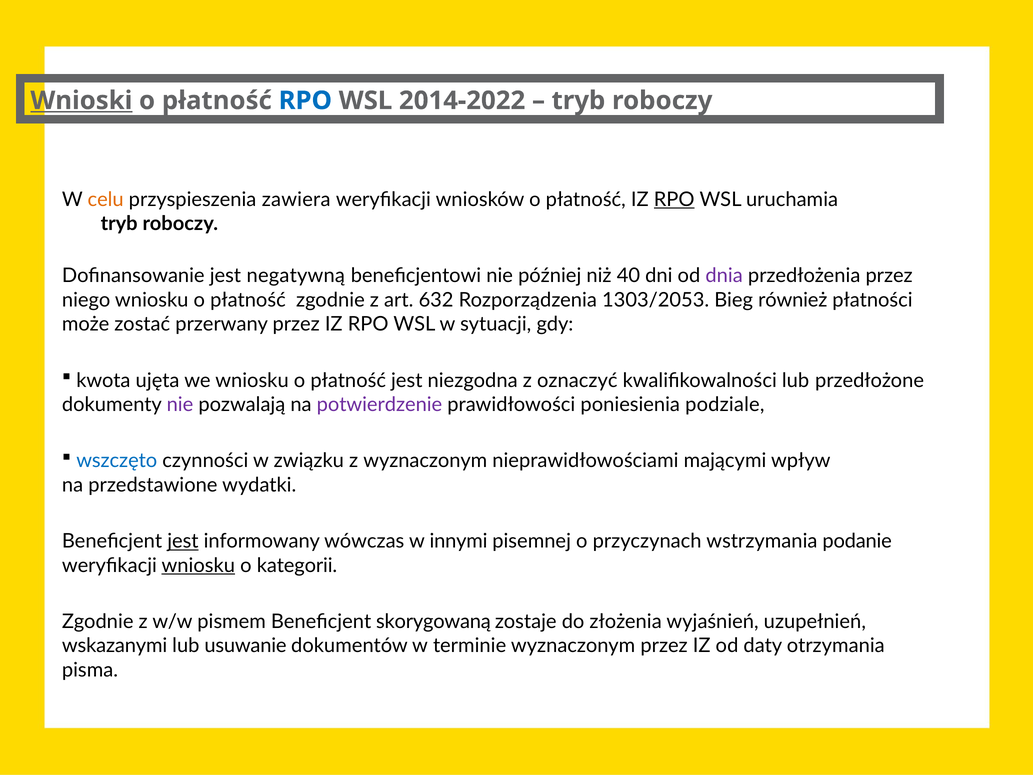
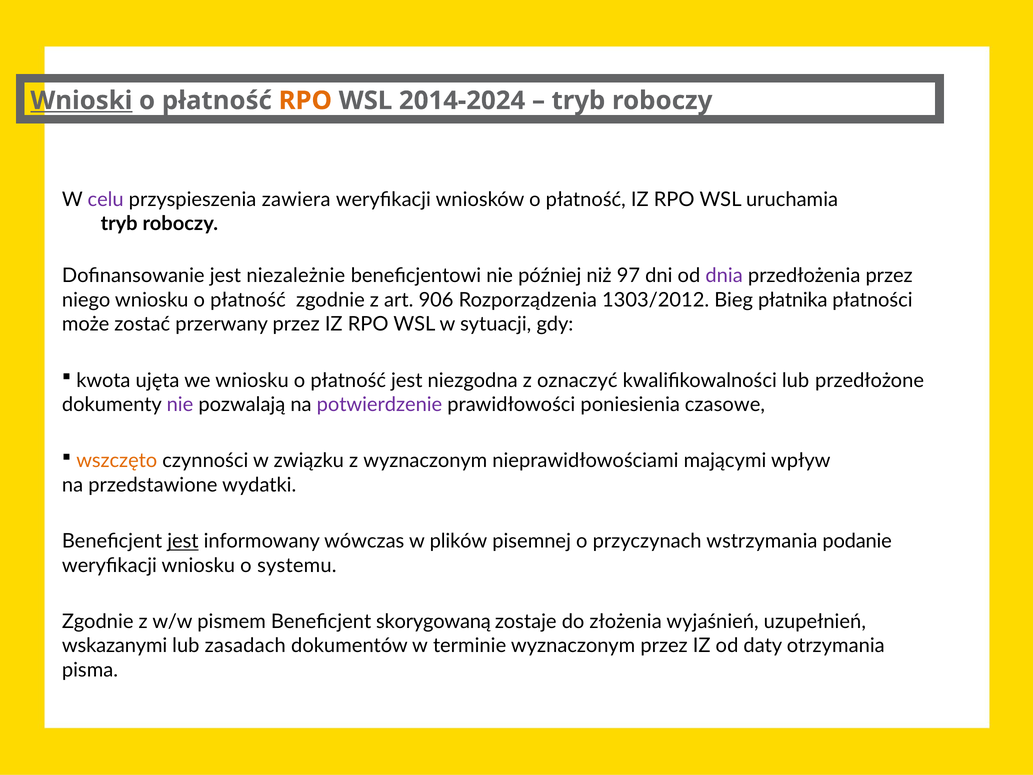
RPO at (305, 101) colour: blue -> orange
2014-2022: 2014-2022 -> 2014-2024
celu colour: orange -> purple
RPO at (674, 199) underline: present -> none
negatywną: negatywną -> niezależnie
40: 40 -> 97
632: 632 -> 906
1303/2053: 1303/2053 -> 1303/2012
również: również -> płatnika
podziale: podziale -> czasowe
wszczęto colour: blue -> orange
innymi: innymi -> plików
wniosku at (198, 565) underline: present -> none
kategorii: kategorii -> systemu
usuwanie: usuwanie -> zasadach
